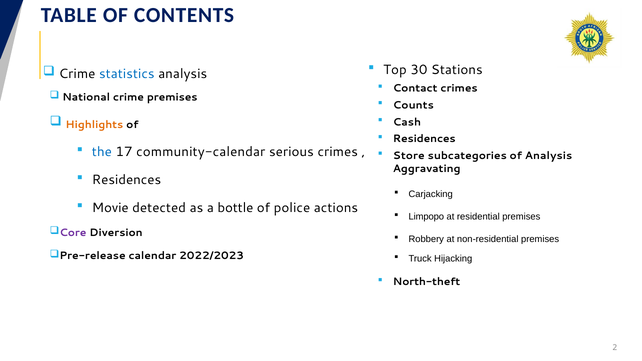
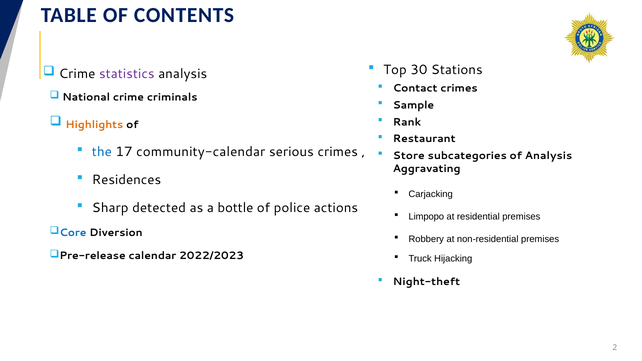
statistics colour: blue -> purple
crime premises: premises -> criminals
Counts: Counts -> Sample
Cash: Cash -> Rank
Residences at (424, 139): Residences -> Restaurant
Movie: Movie -> Sharp
Core colour: purple -> blue
North-theft: North-theft -> Night-theft
